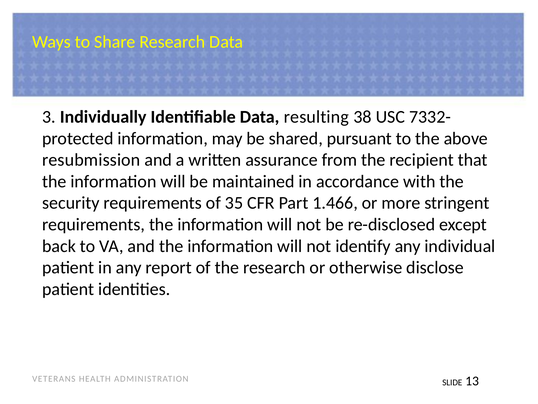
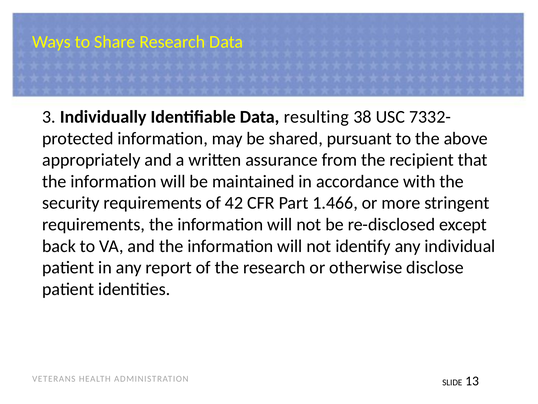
resubmission: resubmission -> appropriately
35: 35 -> 42
